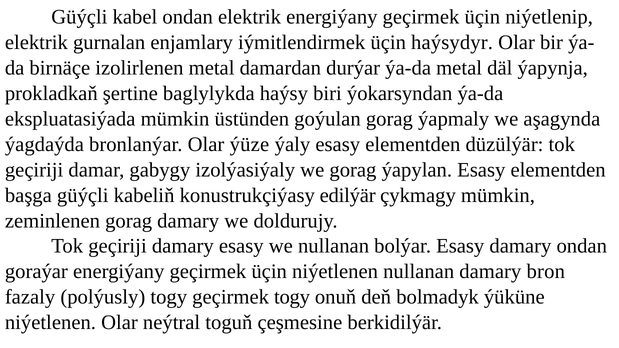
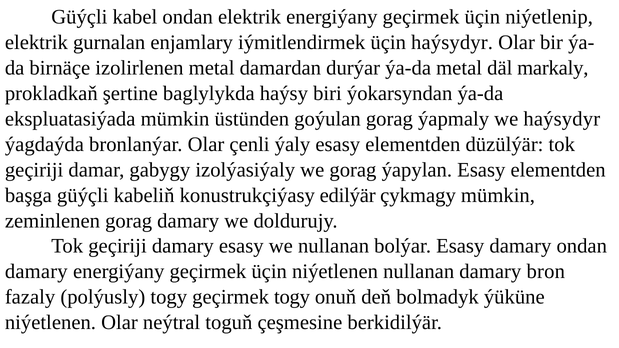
ýapynja: ýapynja -> markaly
we aşagynda: aşagynda -> haýsydyr
ýüze: ýüze -> çenli
goraýar at (36, 272): goraýar -> damary
